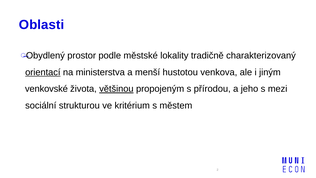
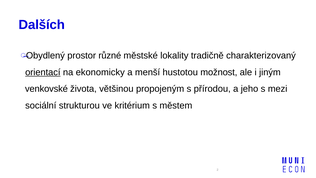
Oblasti: Oblasti -> Dalších
podle: podle -> různé
ministerstva: ministerstva -> ekonomicky
venkova: venkova -> možnost
většinou underline: present -> none
